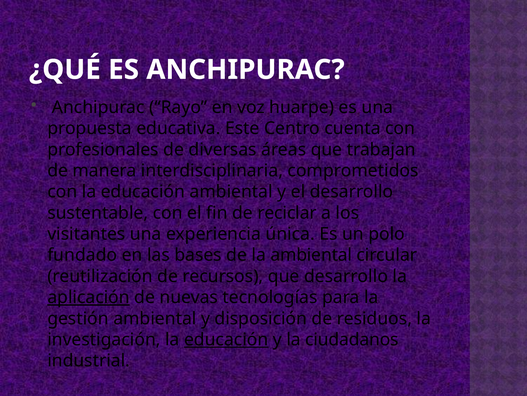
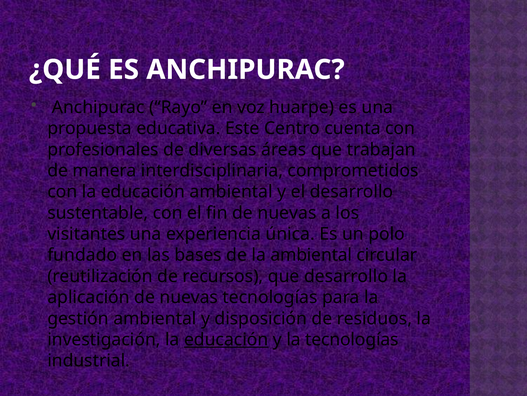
fin de reciclar: reciclar -> nuevas
aplicación underline: present -> none
la ciudadanos: ciudadanos -> tecnologías
